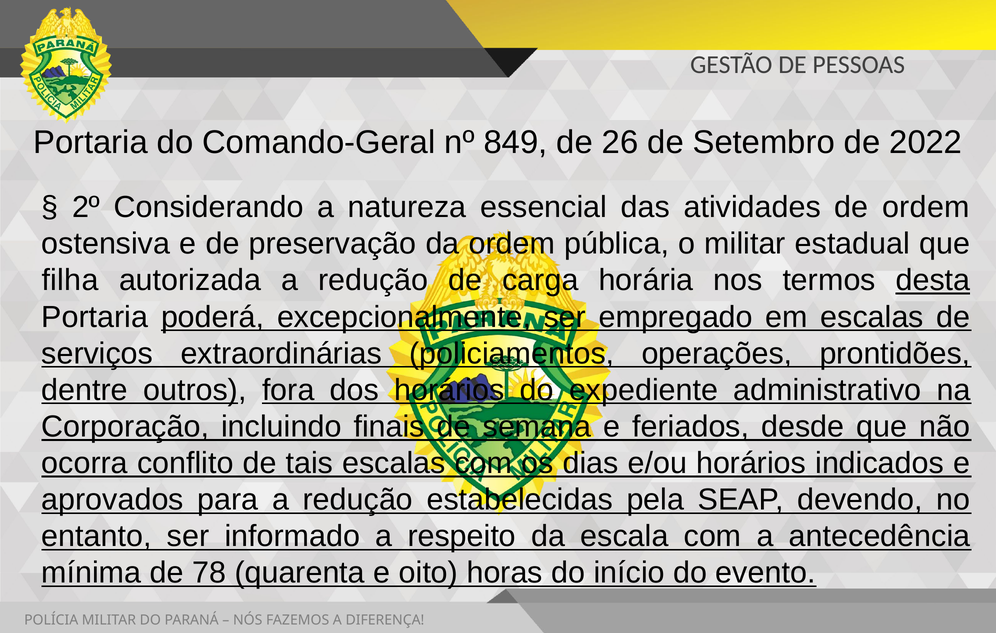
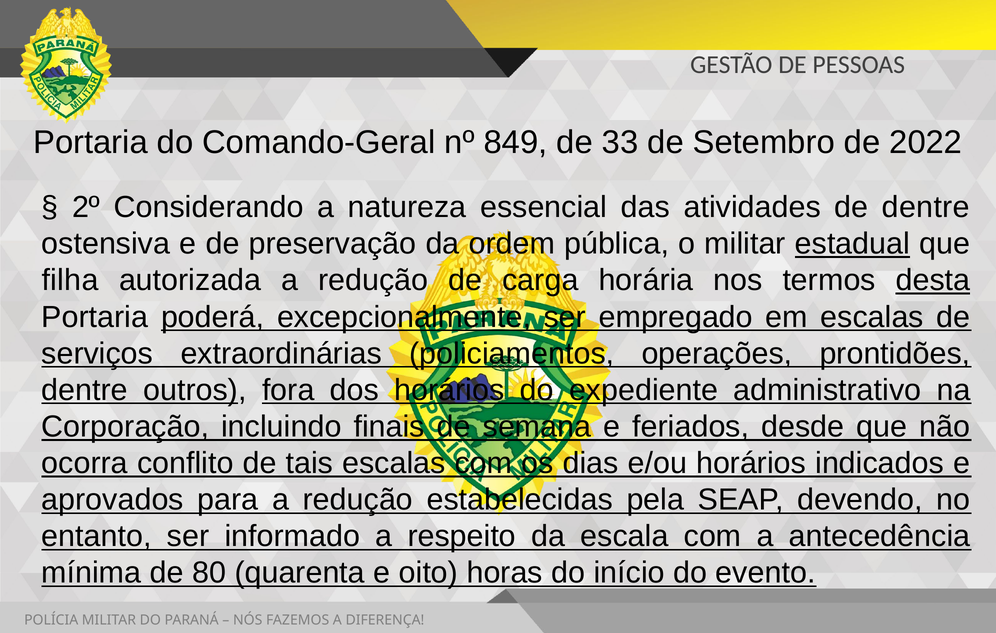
26: 26 -> 33
de ordem: ordem -> dentre
estadual underline: none -> present
78: 78 -> 80
